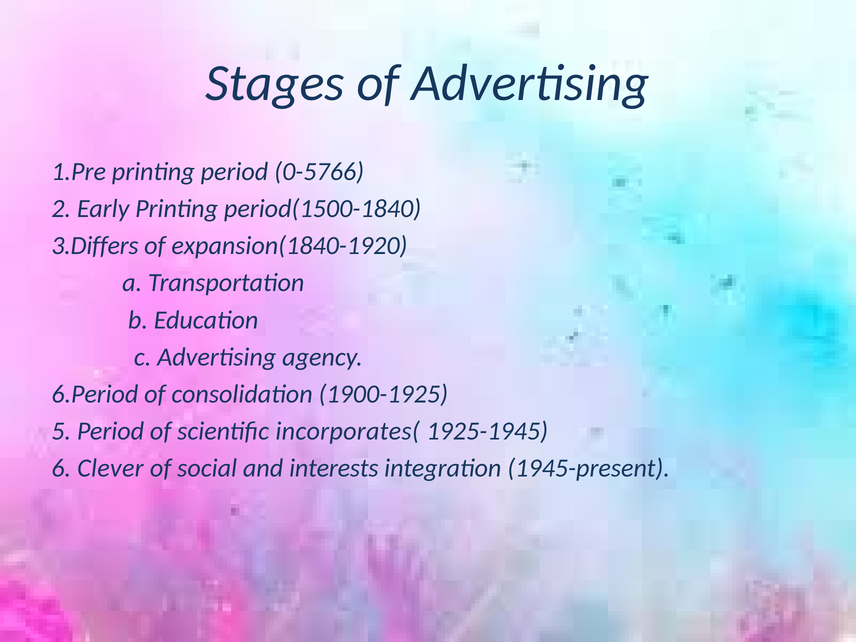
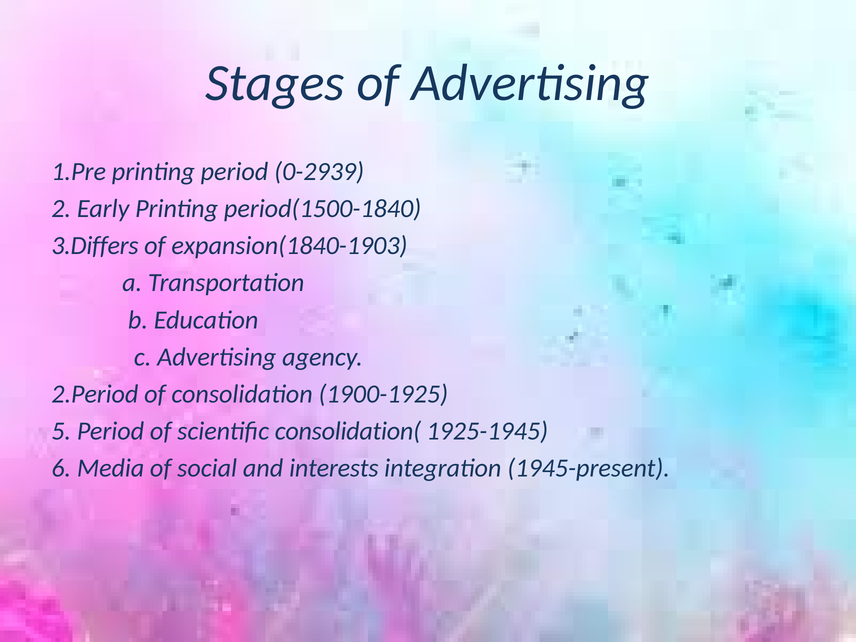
0-5766: 0-5766 -> 0-2939
expansion(1840-1920: expansion(1840-1920 -> expansion(1840-1903
6.Period: 6.Period -> 2.Period
incorporates(: incorporates( -> consolidation(
Clever: Clever -> Media
